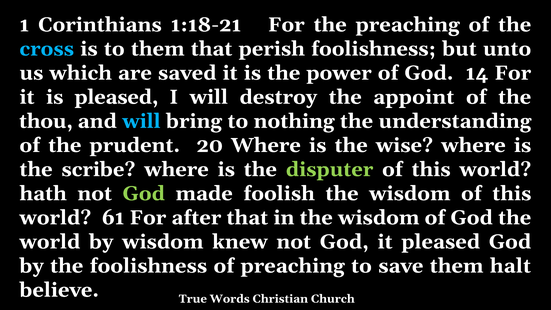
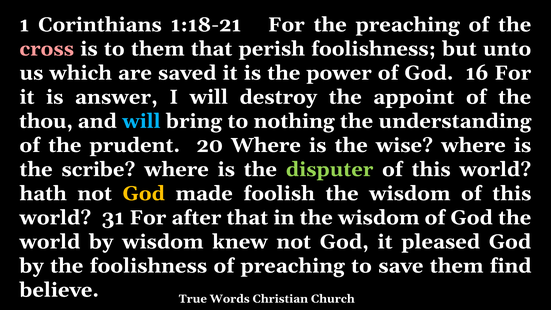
cross colour: light blue -> pink
14: 14 -> 16
is pleased: pleased -> answer
God at (144, 194) colour: light green -> yellow
61: 61 -> 31
halt: halt -> find
